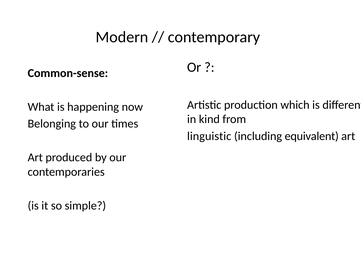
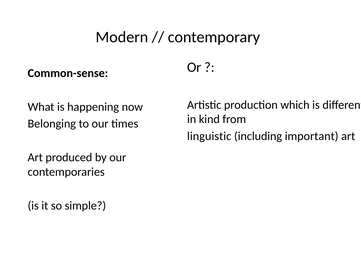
equivalent: equivalent -> important
